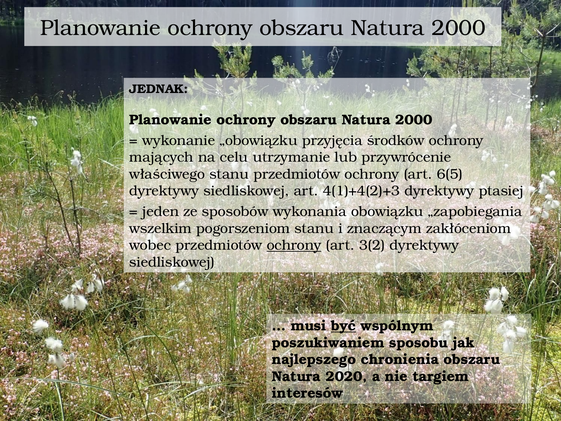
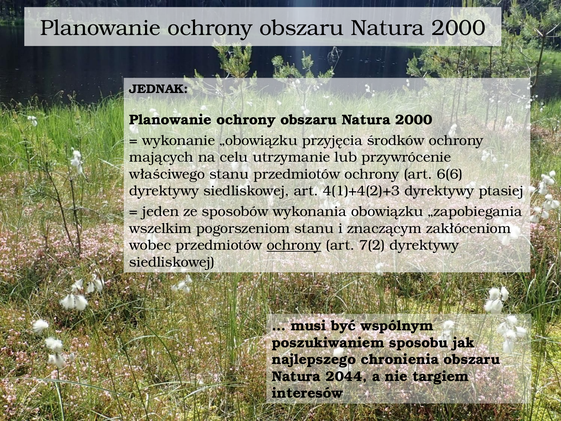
6(5: 6(5 -> 6(6
3(2: 3(2 -> 7(2
być underline: present -> none
2020: 2020 -> 2044
